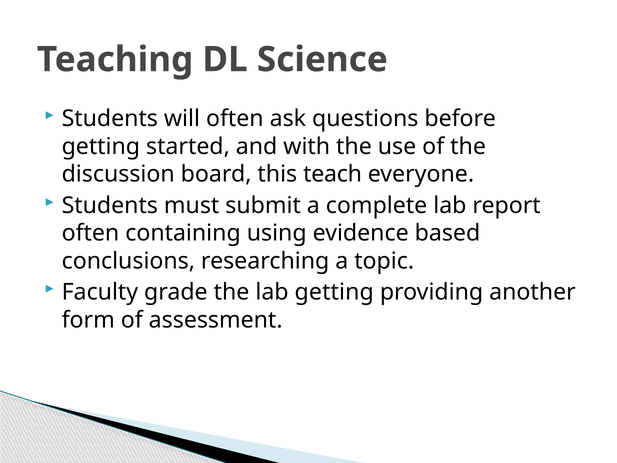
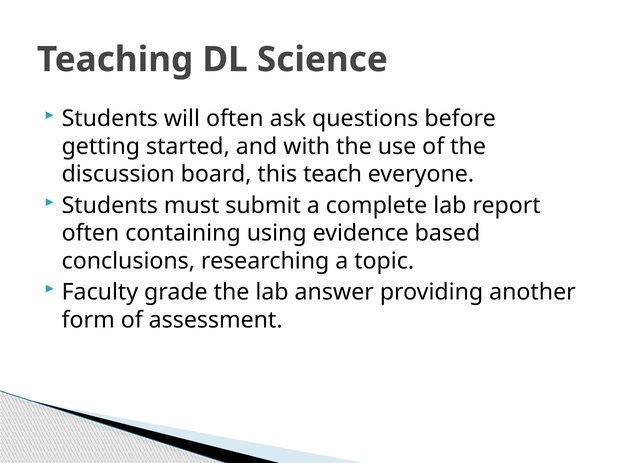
lab getting: getting -> answer
